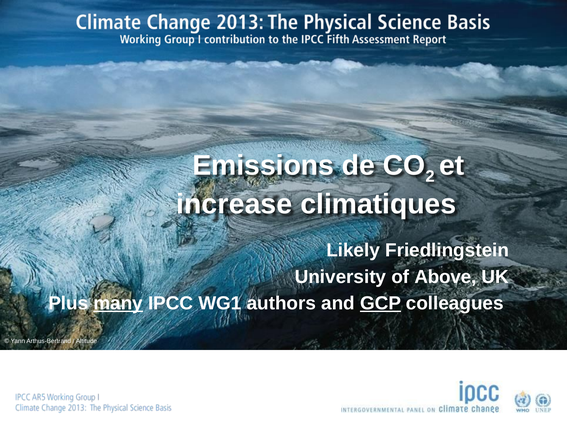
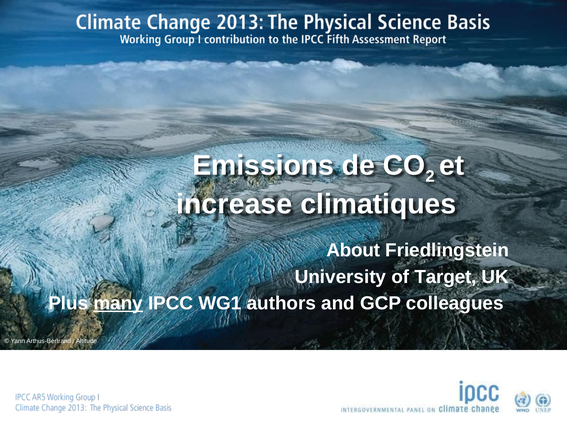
Likely: Likely -> About
Above: Above -> Target
GCP underline: present -> none
